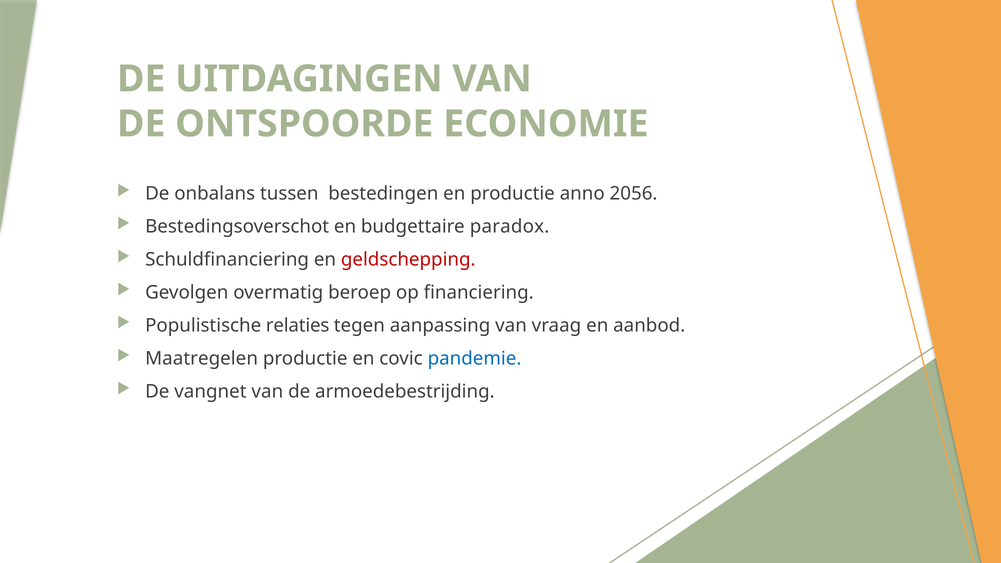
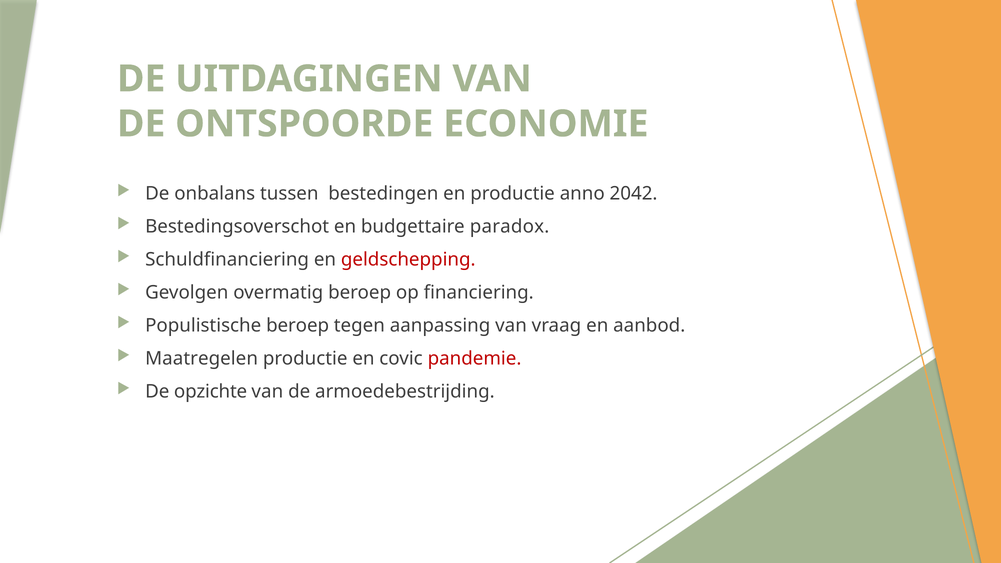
2056: 2056 -> 2042
Populistische relaties: relaties -> beroep
pandemie colour: blue -> red
vangnet: vangnet -> opzichte
